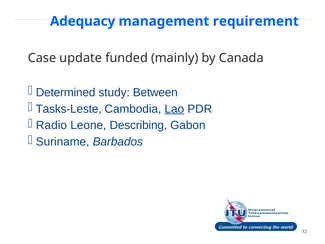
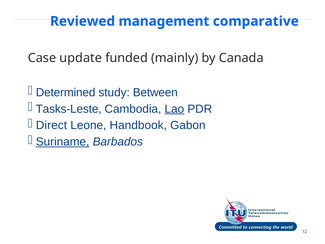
Adequacy: Adequacy -> Reviewed
requirement: requirement -> comparative
Radio: Radio -> Direct
Describing: Describing -> Handbook
Suriname underline: none -> present
